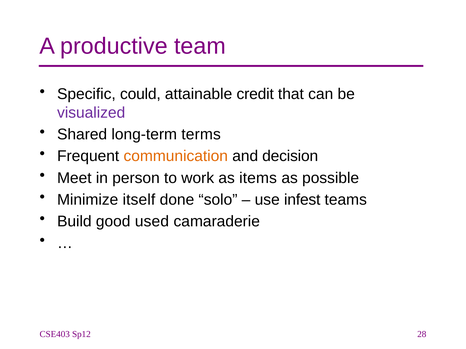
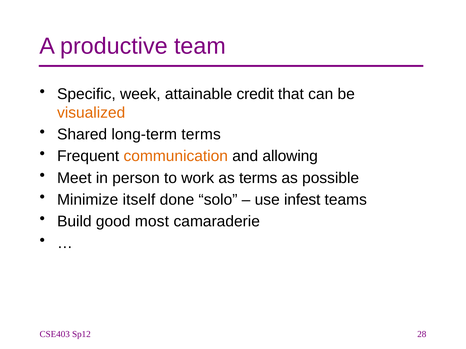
could: could -> week
visualized colour: purple -> orange
decision: decision -> allowing
as items: items -> terms
used: used -> most
